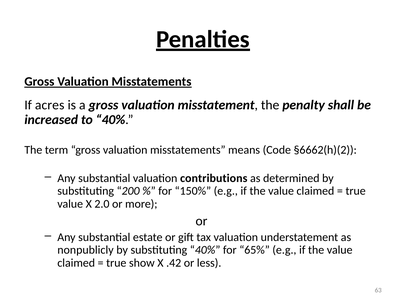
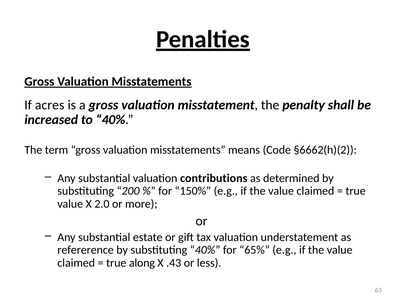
nonpublicly: nonpublicly -> refererence
show: show -> along
.42: .42 -> .43
